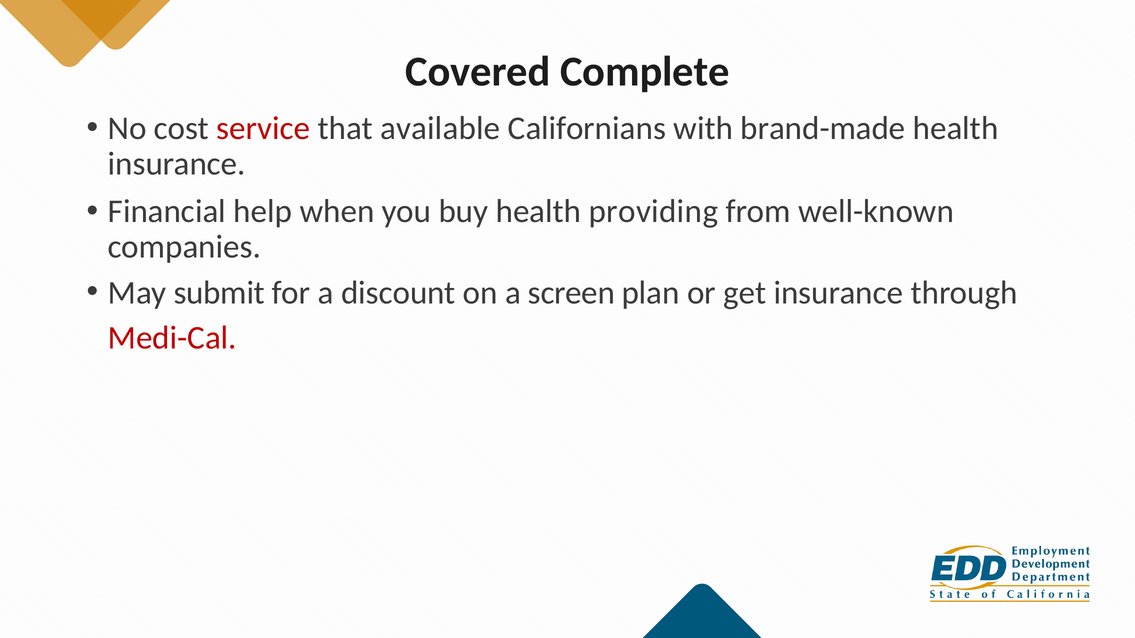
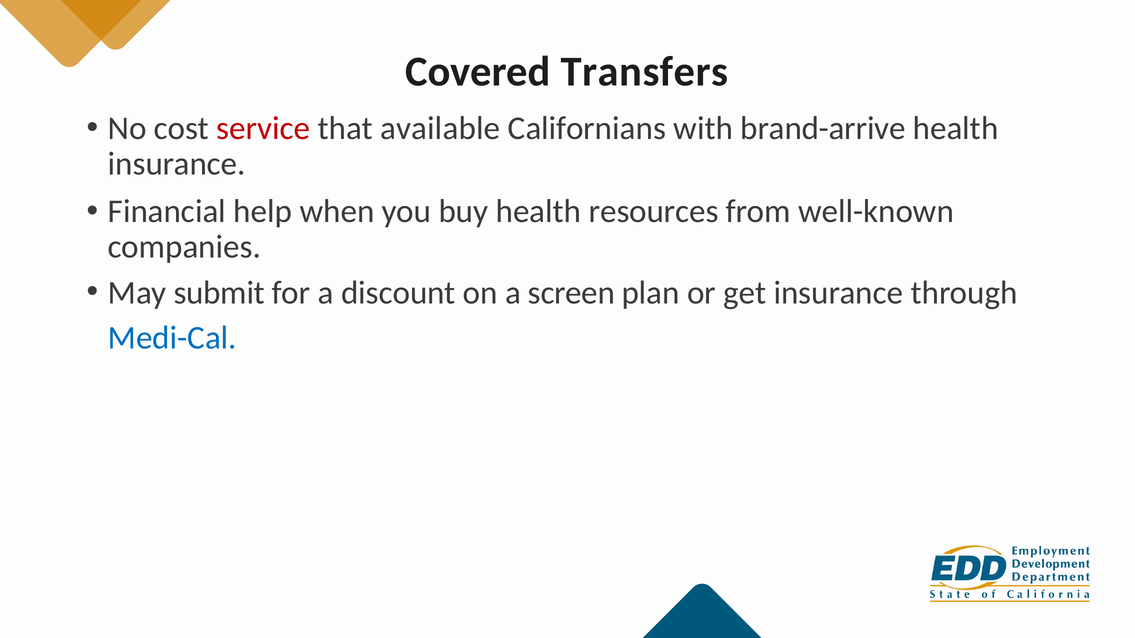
Complete: Complete -> Transfers
brand-made: brand-made -> brand-arrive
providing: providing -> resources
Medi-Cal colour: red -> blue
